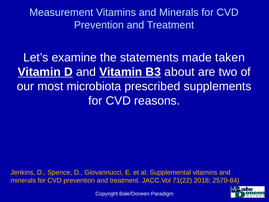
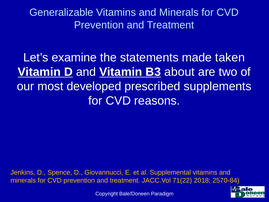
Measurement: Measurement -> Generalizable
microbiota: microbiota -> developed
